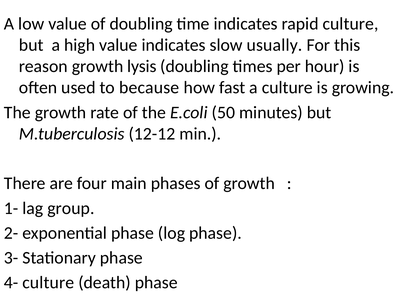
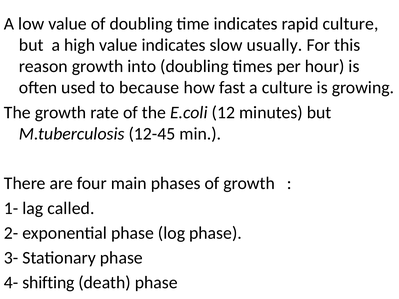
lysis: lysis -> into
50: 50 -> 12
12-12: 12-12 -> 12-45
group: group -> called
4- culture: culture -> shifting
